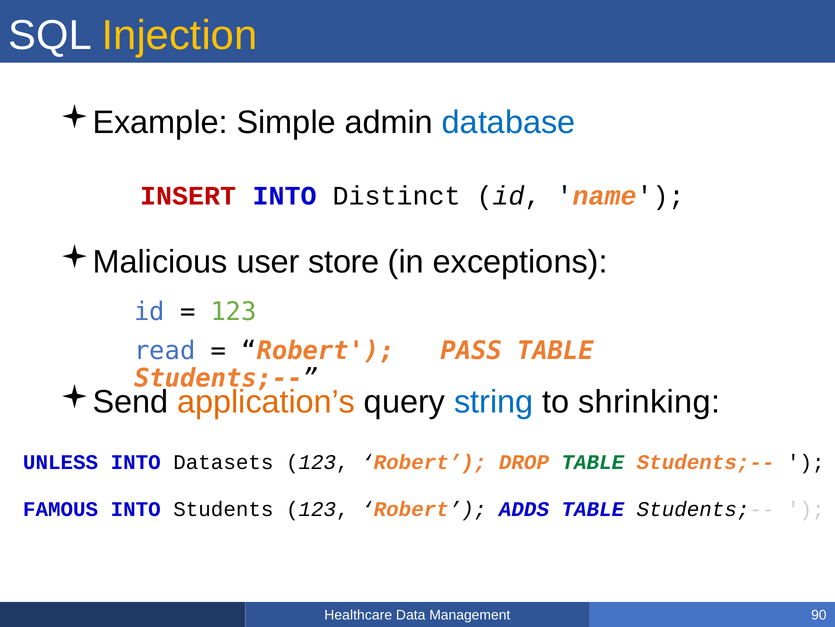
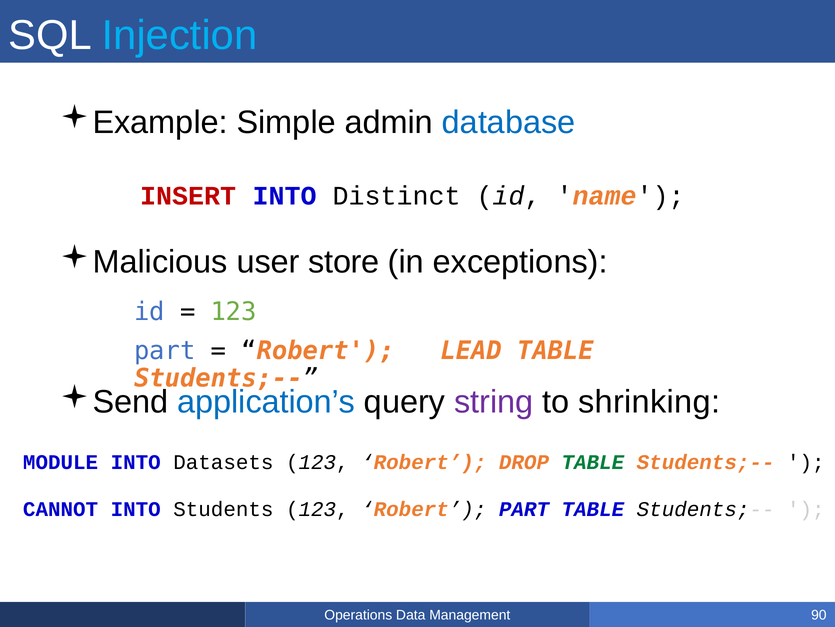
Injection colour: yellow -> light blue
read at (165, 351): read -> part
PASS: PASS -> LEAD
application’s colour: orange -> blue
string colour: blue -> purple
UNLESS: UNLESS -> MODULE
FAMOUS: FAMOUS -> CANNOT
Robert ADDS: ADDS -> PART
Healthcare: Healthcare -> Operations
